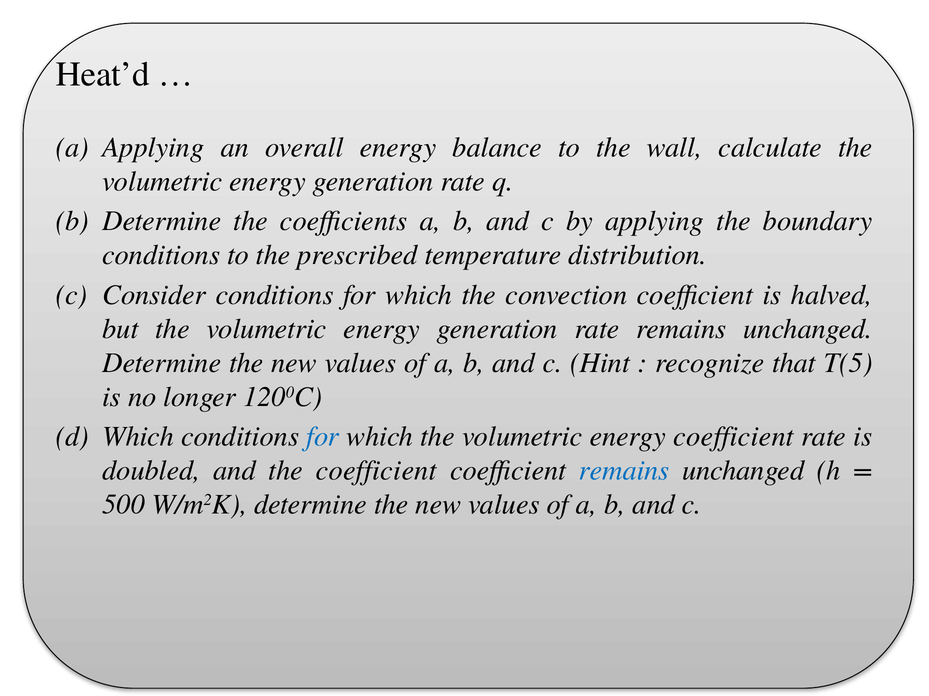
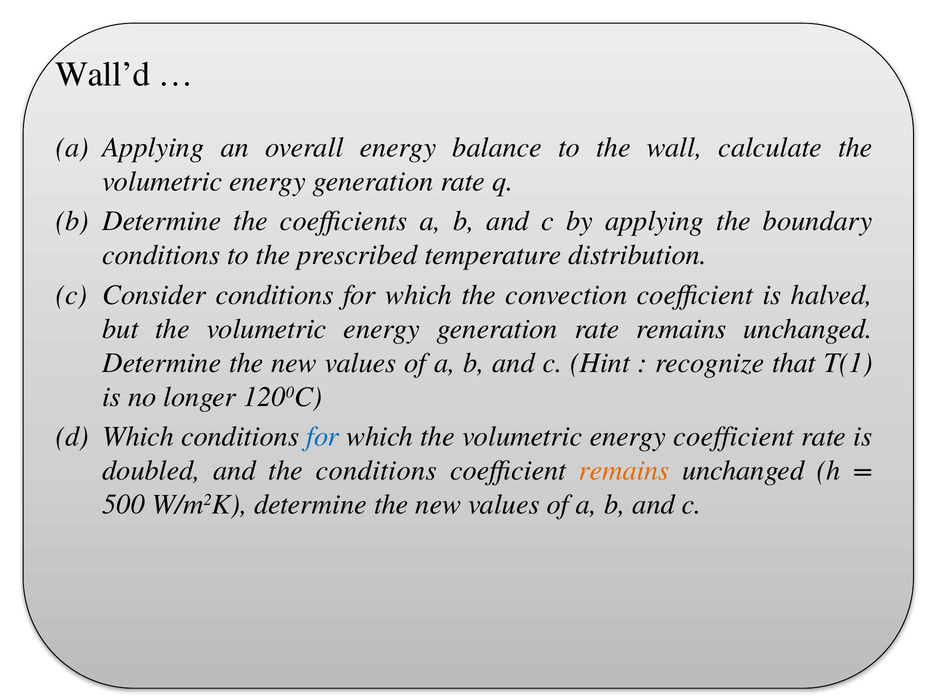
Heat’d: Heat’d -> Wall’d
T(5: T(5 -> T(1
the coefficient: coefficient -> conditions
remains at (624, 471) colour: blue -> orange
